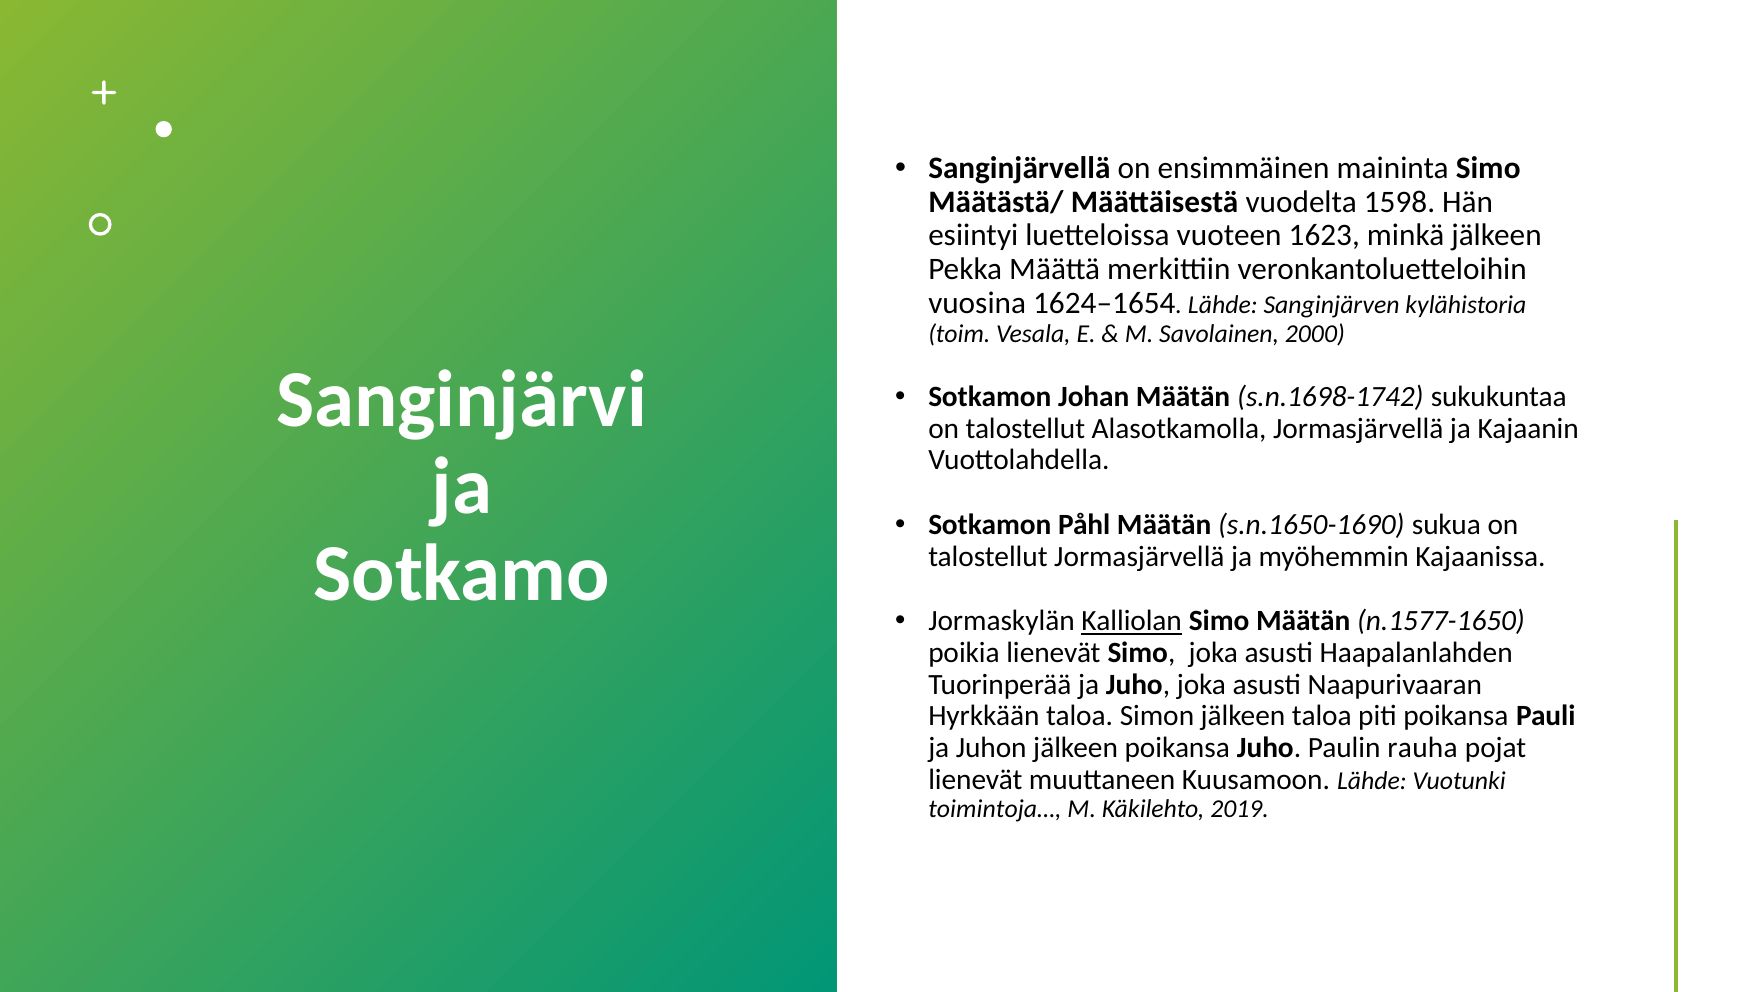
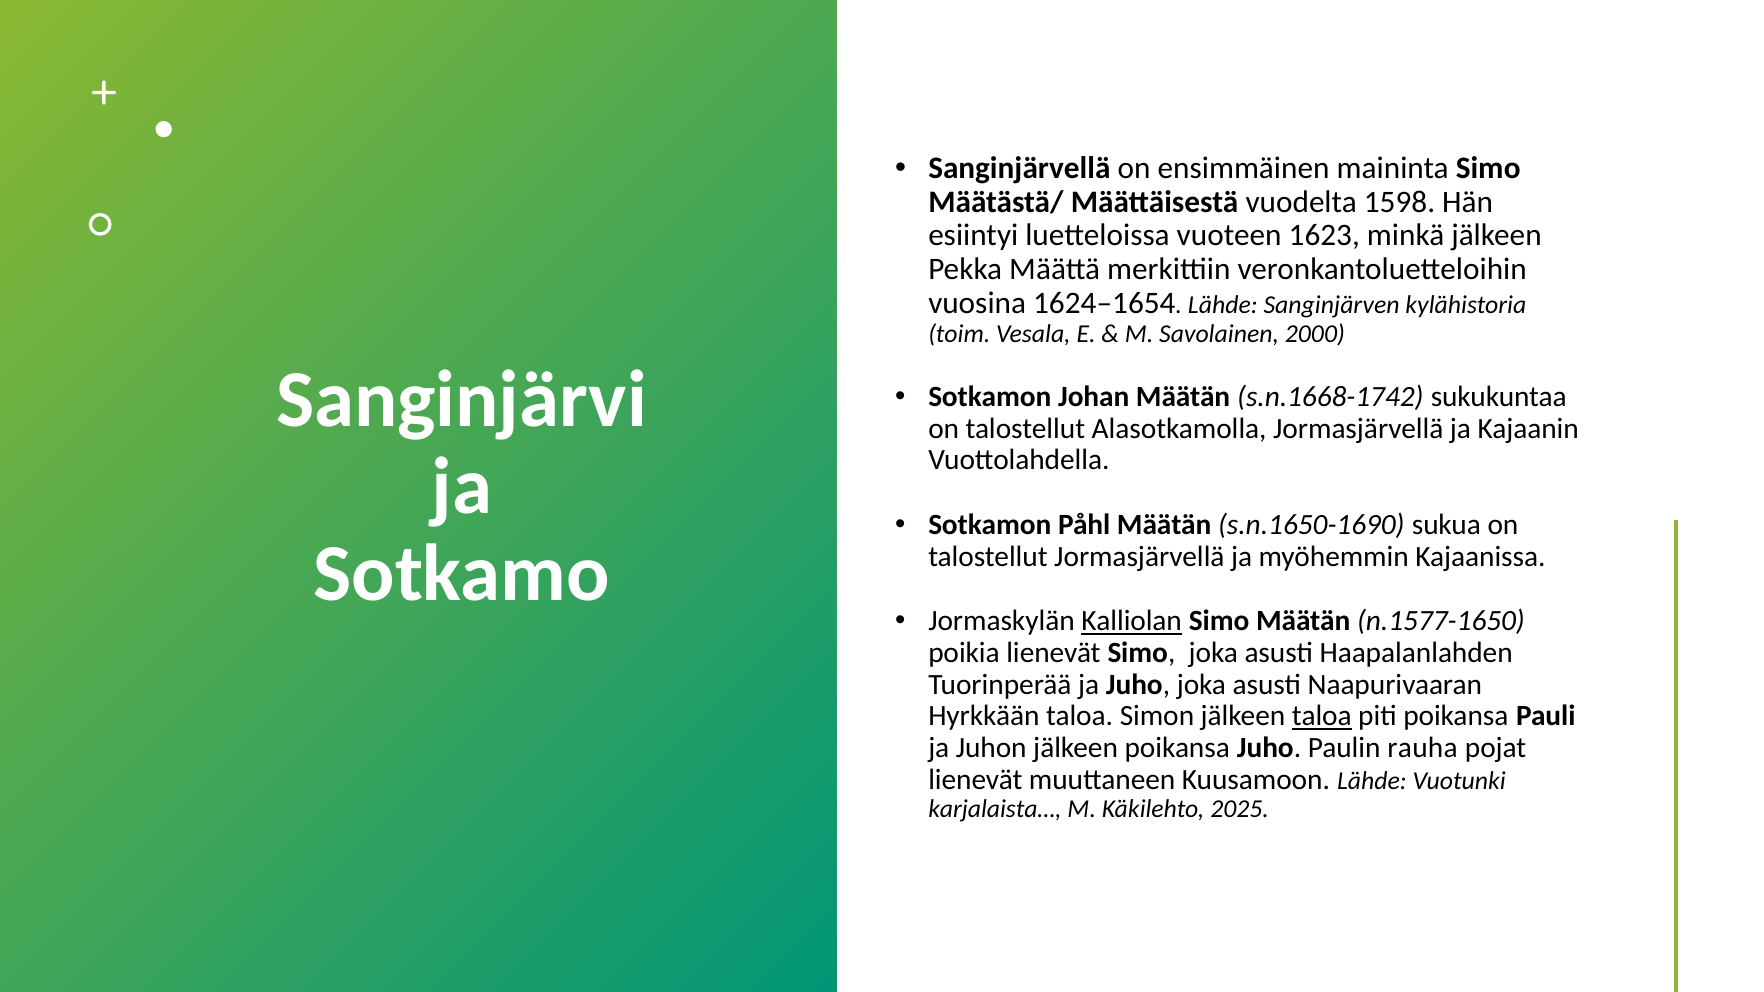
s.n.1698-1742: s.n.1698-1742 -> s.n.1668-1742
taloa at (1322, 716) underline: none -> present
toimintoja…: toimintoja… -> karjalaista…
2019: 2019 -> 2025
